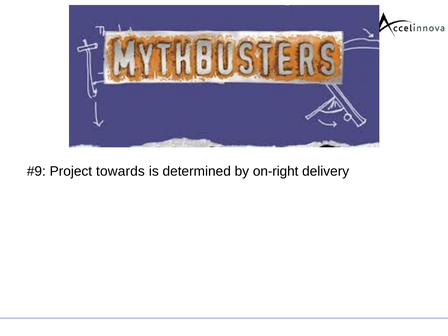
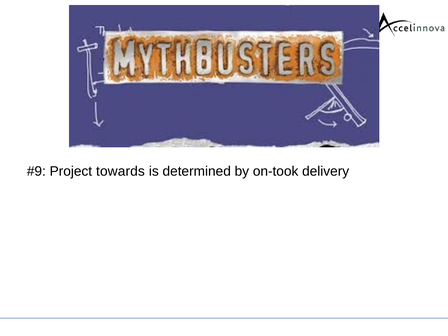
on-right: on-right -> on-took
